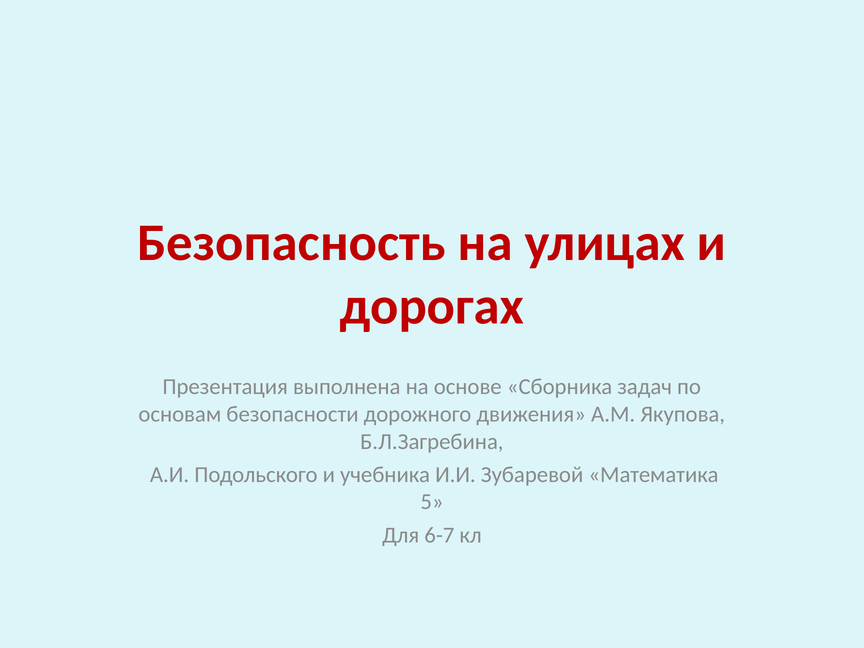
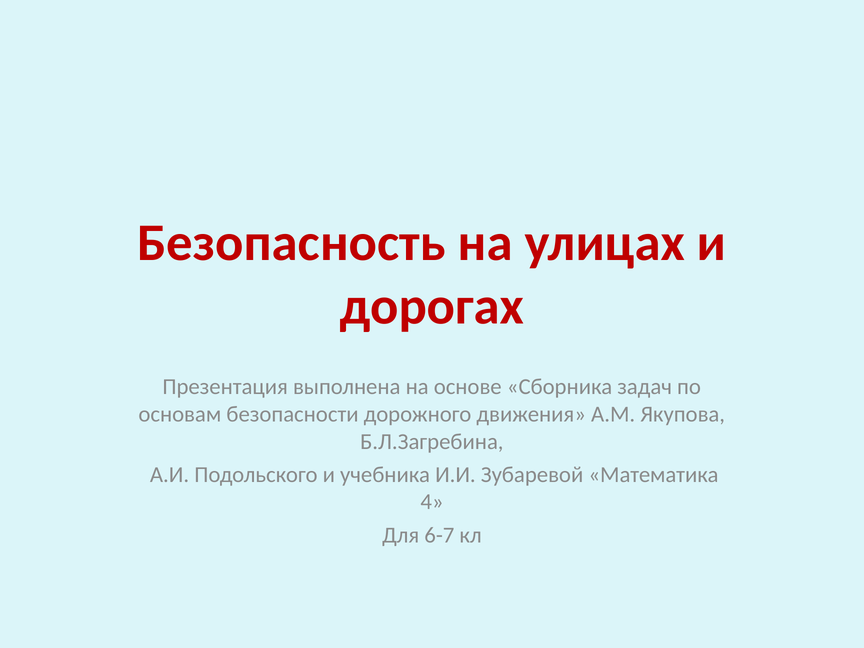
5: 5 -> 4
